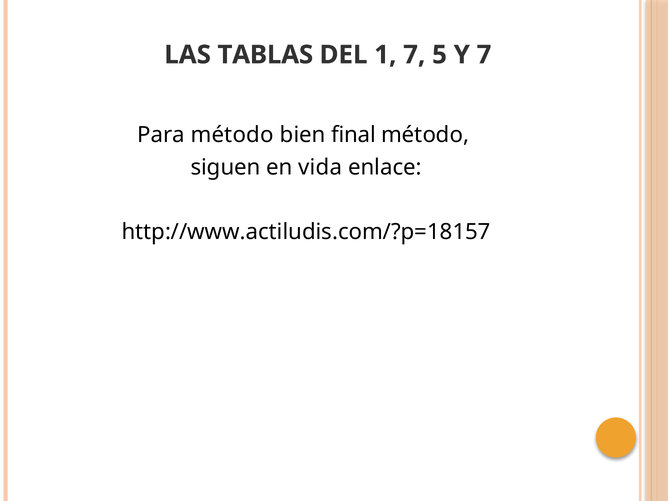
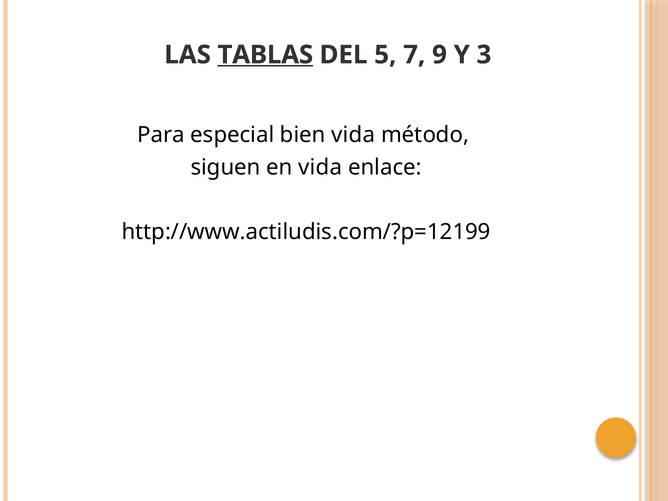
TABLAS underline: none -> present
1: 1 -> 5
5: 5 -> 9
Y 7: 7 -> 3
Para método: método -> especial
bien final: final -> vida
http://www.actiludis.com/?p=18157: http://www.actiludis.com/?p=18157 -> http://www.actiludis.com/?p=12199
